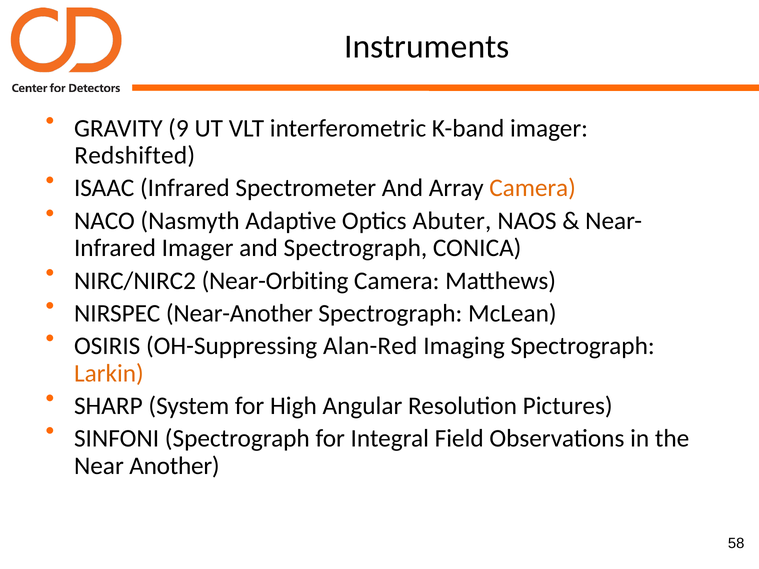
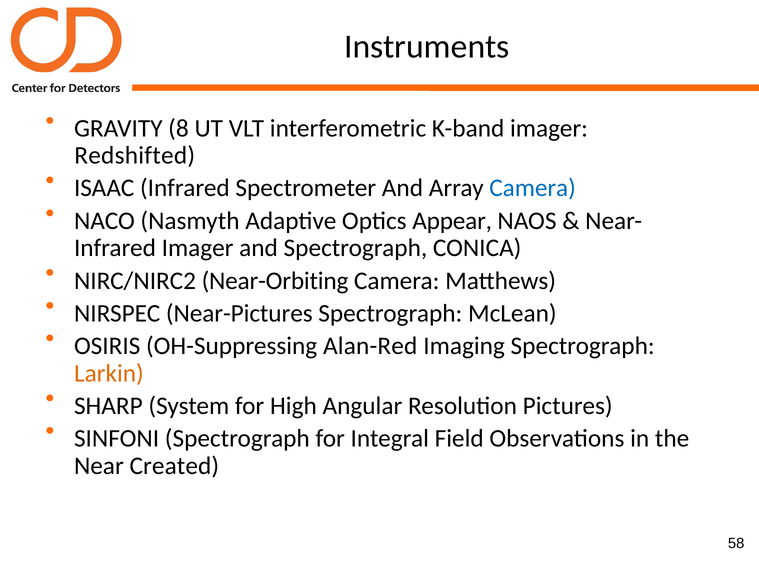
9: 9 -> 8
Camera at (533, 188) colour: orange -> blue
Abuter: Abuter -> Appear
Near-Another: Near-Another -> Near-Pictures
Another: Another -> Created
